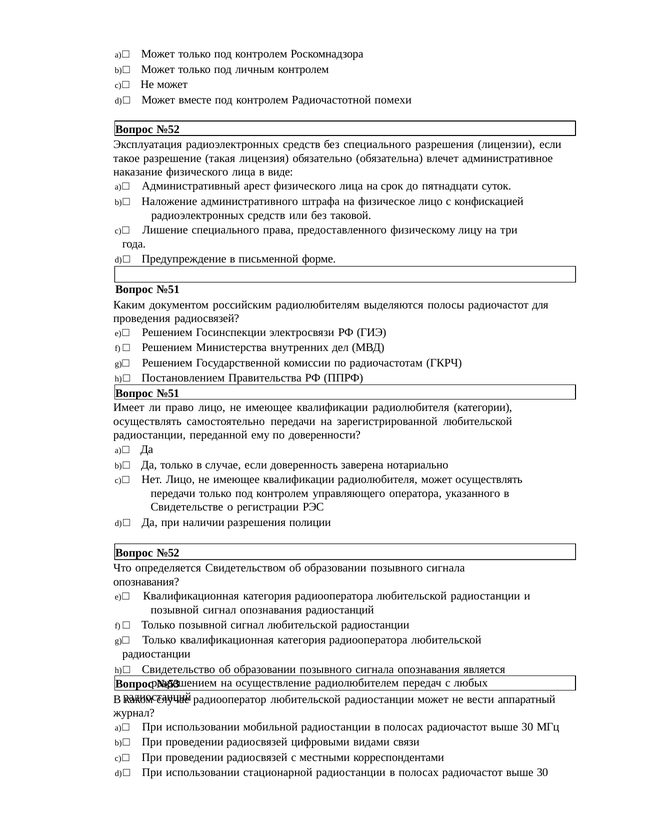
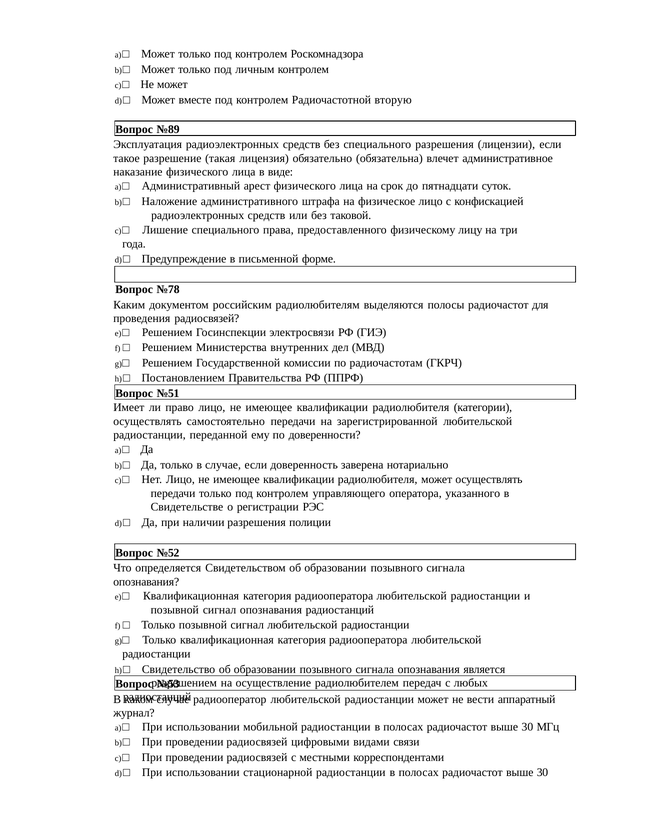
помехи: помехи -> вторую
№52 at (168, 129): №52 -> №89
№51 at (168, 289): №51 -> №78
